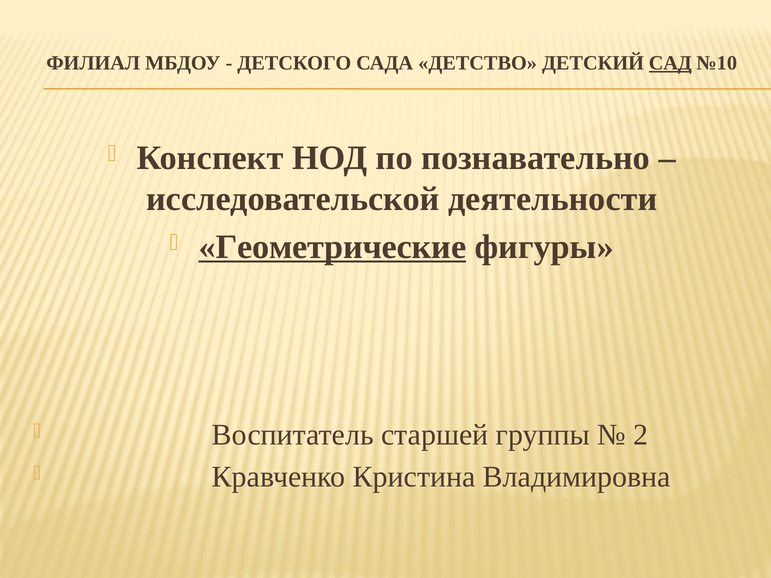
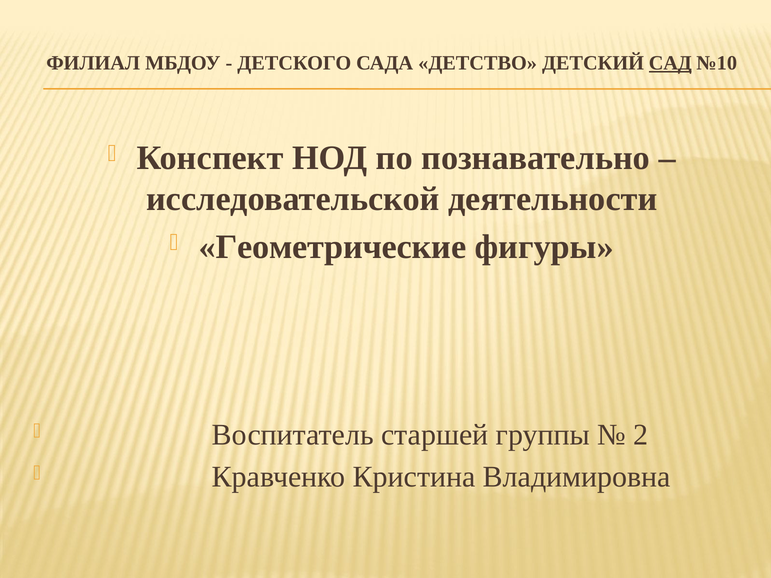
Геометрические underline: present -> none
